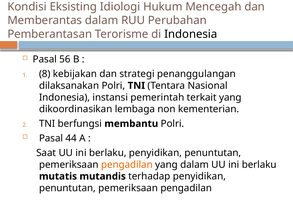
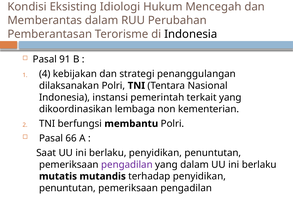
56: 56 -> 91
8: 8 -> 4
44: 44 -> 66
pengadilan at (127, 164) colour: orange -> purple
